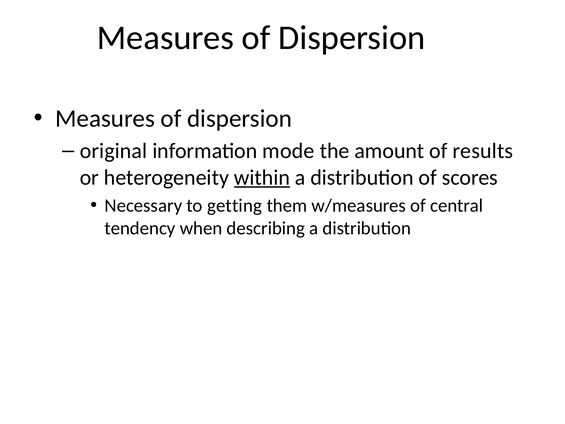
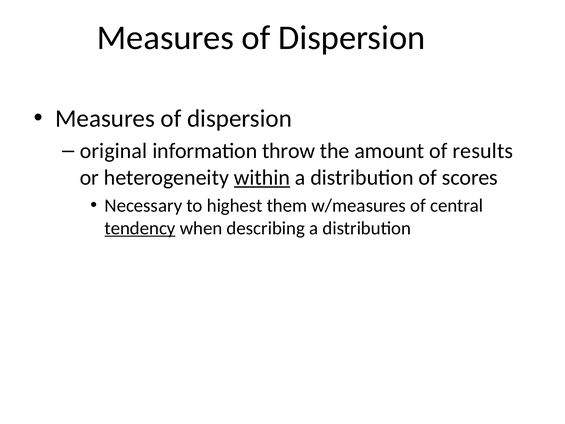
mode: mode -> throw
getting: getting -> highest
tendency underline: none -> present
